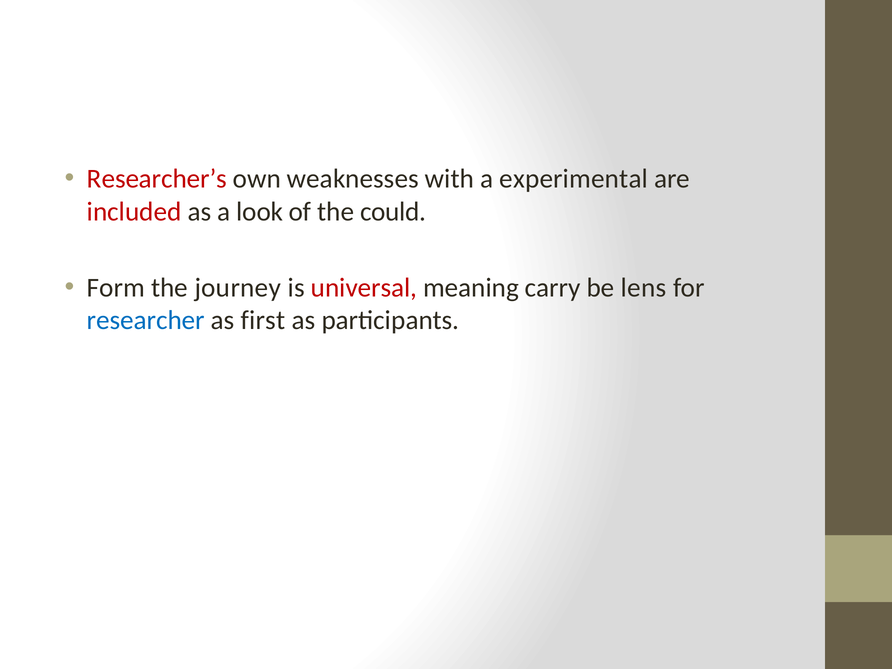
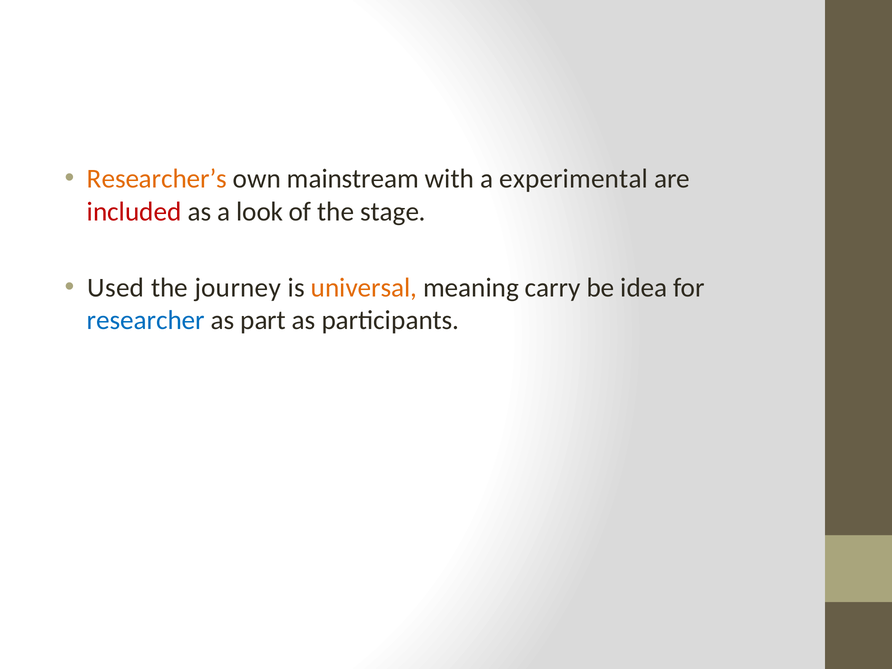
Researcher’s colour: red -> orange
weaknesses: weaknesses -> mainstream
could: could -> stage
Form: Form -> Used
universal colour: red -> orange
lens: lens -> idea
first: first -> part
